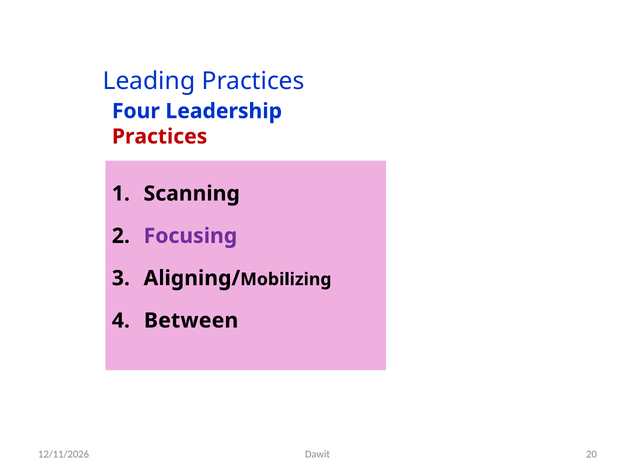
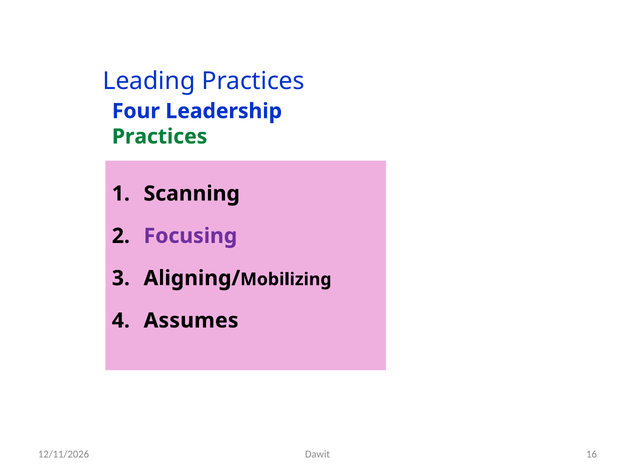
Practices at (160, 137) colour: red -> green
Between: Between -> Assumes
20: 20 -> 16
